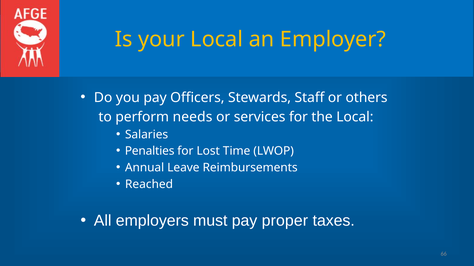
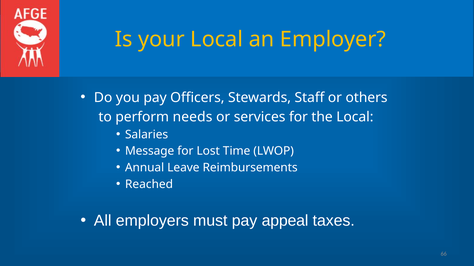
Penalties: Penalties -> Message
proper: proper -> appeal
